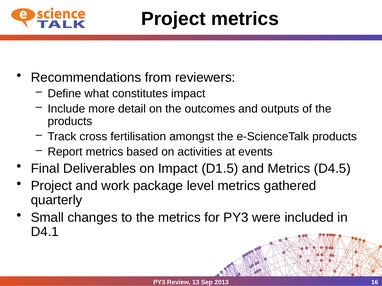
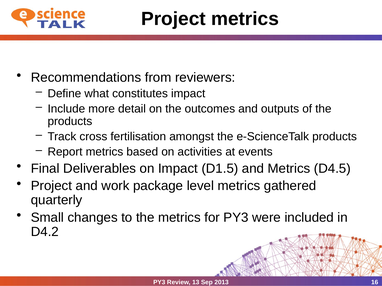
D4.1: D4.1 -> D4.2
